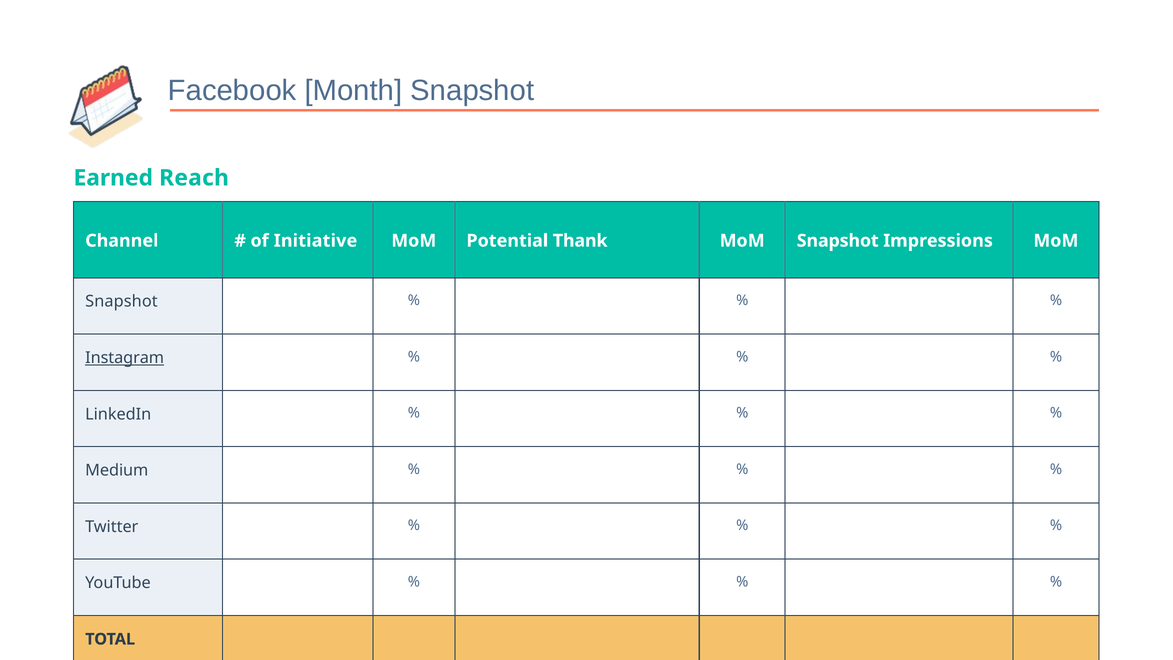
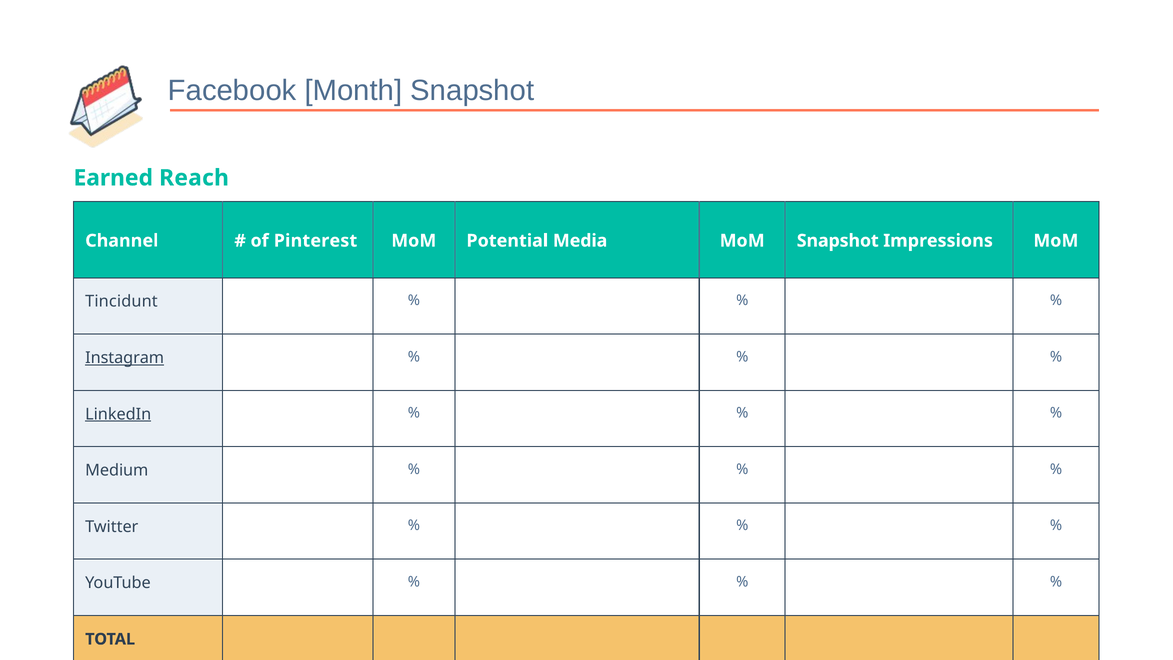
Initiative: Initiative -> Pinterest
Thank: Thank -> Media
Snapshot at (121, 302): Snapshot -> Tincidunt
LinkedIn underline: none -> present
